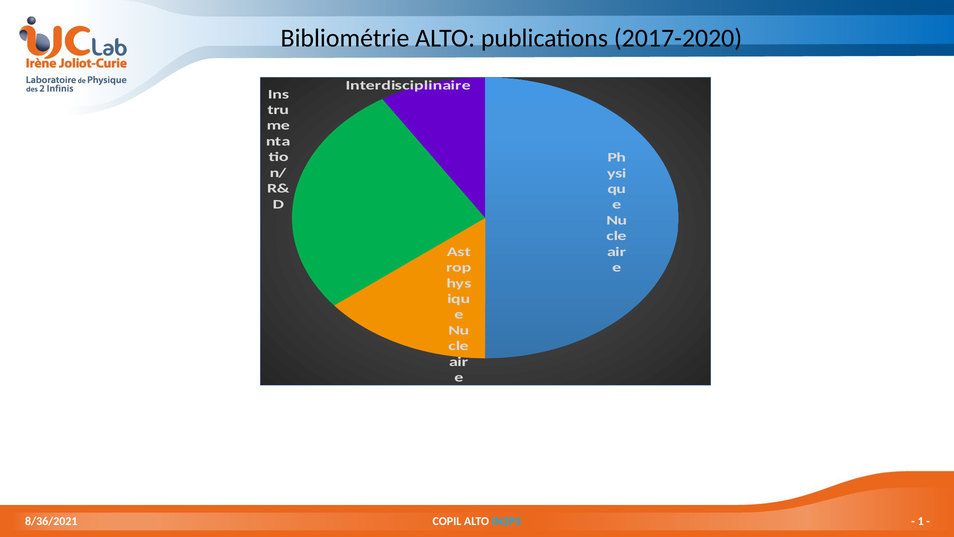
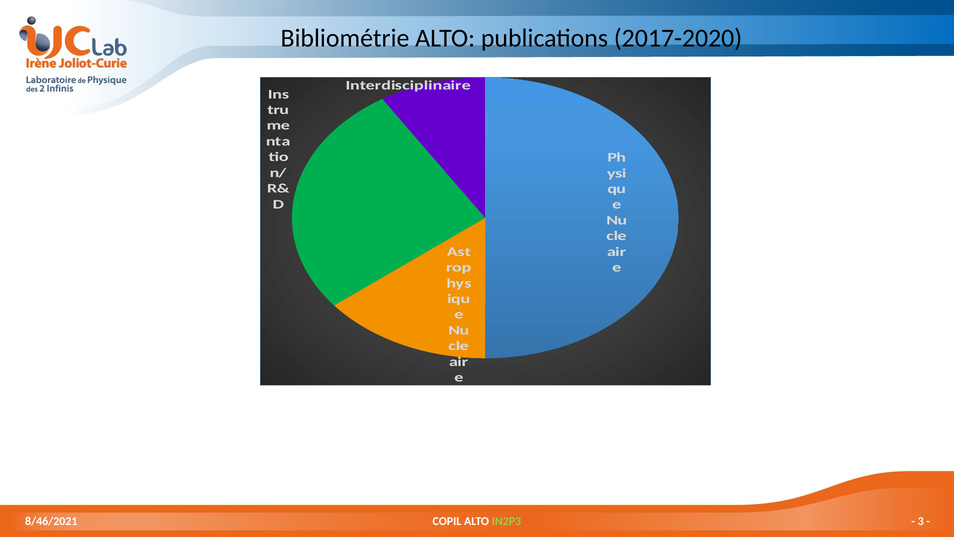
8/36/2021: 8/36/2021 -> 8/46/2021
IN2P3 colour: light blue -> light green
1: 1 -> 3
